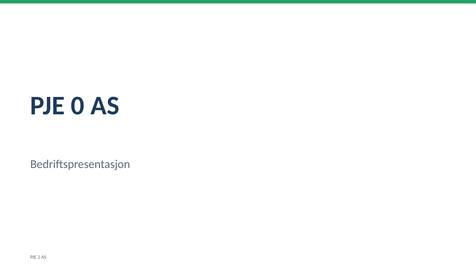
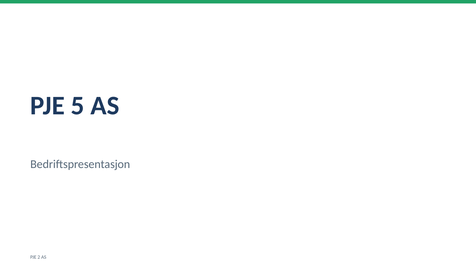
0: 0 -> 5
